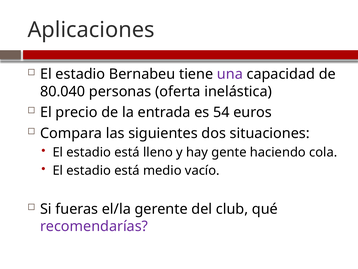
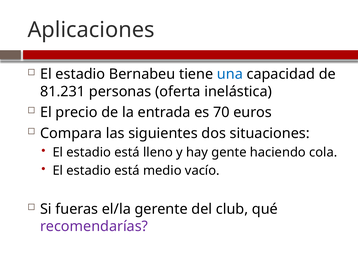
una colour: purple -> blue
80.040: 80.040 -> 81.231
54: 54 -> 70
